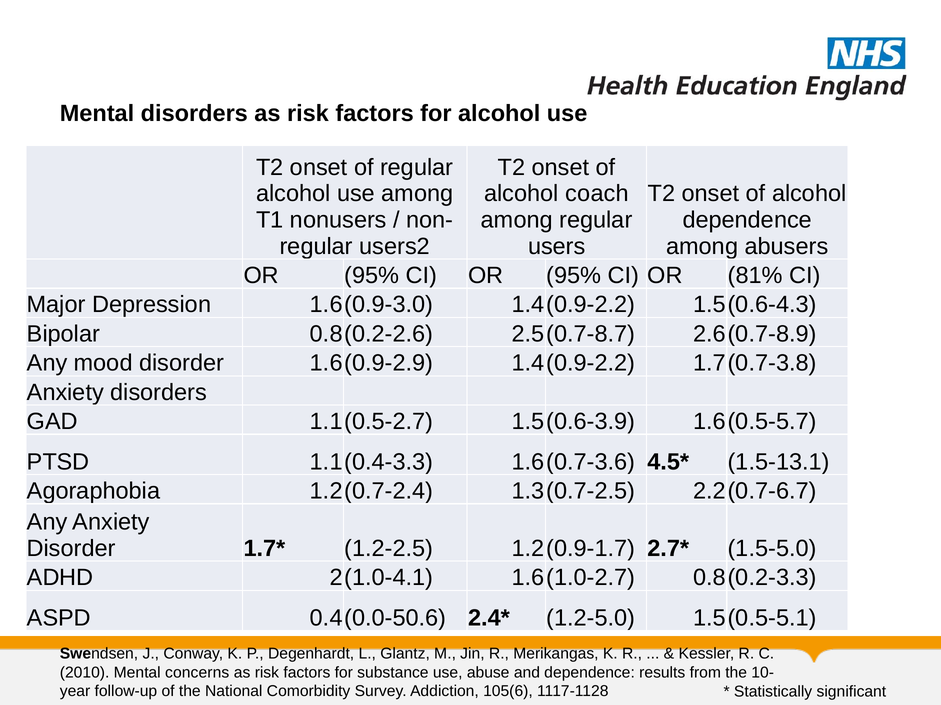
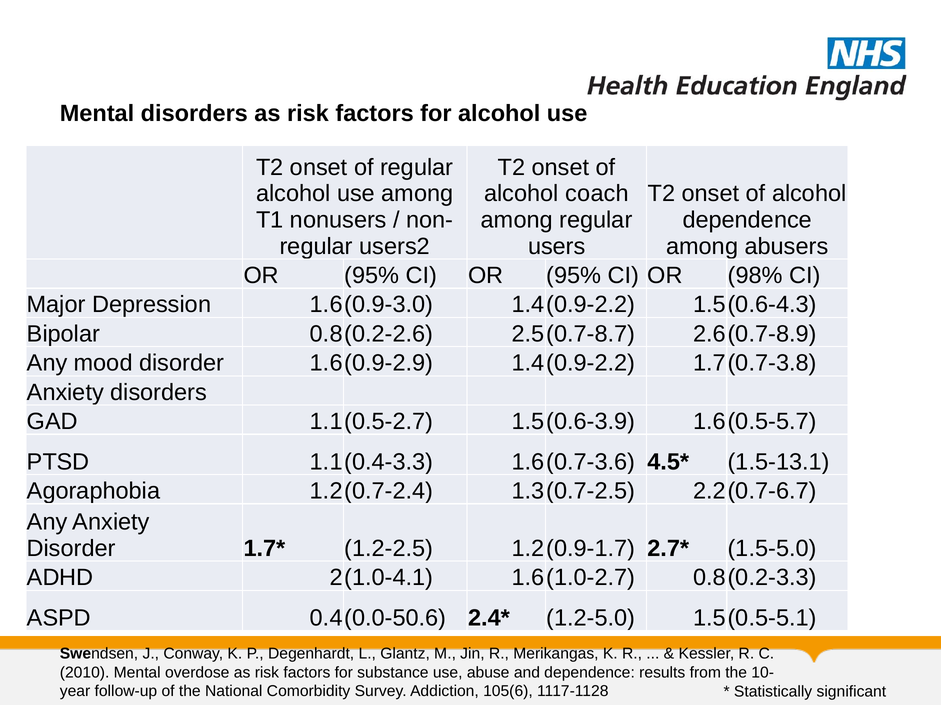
81%: 81% -> 98%
concerns: concerns -> overdose
